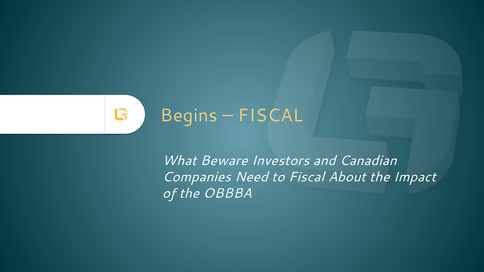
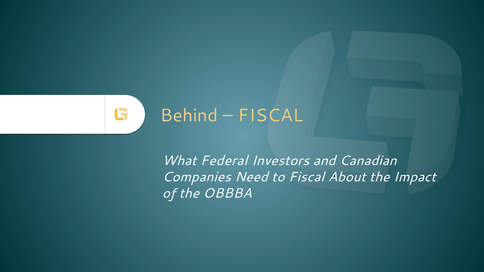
Begins: Begins -> Behind
Beware: Beware -> Federal
